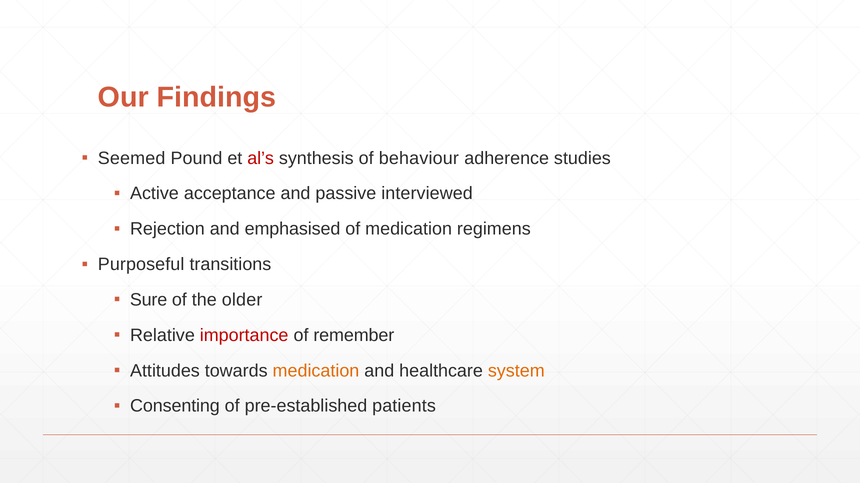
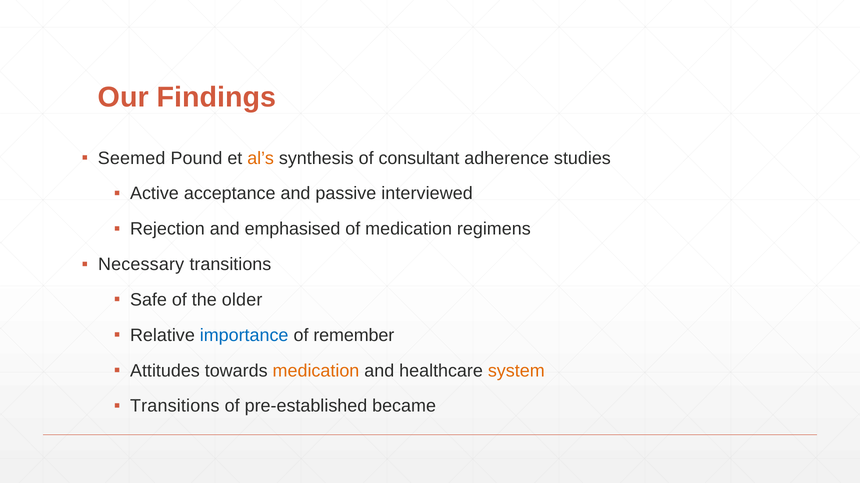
al’s colour: red -> orange
behaviour: behaviour -> consultant
Purposeful: Purposeful -> Necessary
Sure: Sure -> Safe
importance colour: red -> blue
Consenting at (175, 407): Consenting -> Transitions
patients: patients -> became
